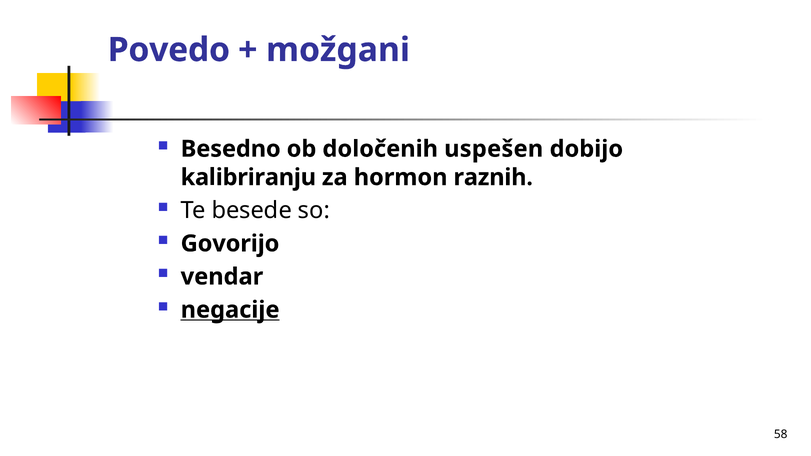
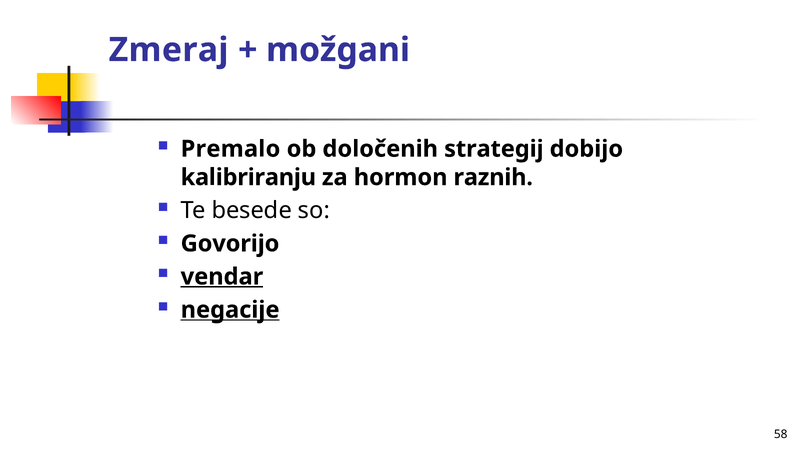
Povedo: Povedo -> Zmeraj
Besedno: Besedno -> Premalo
uspešen: uspešen -> strategij
vendar underline: none -> present
